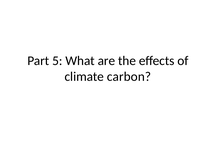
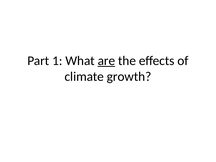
5: 5 -> 1
are underline: none -> present
carbon: carbon -> growth
